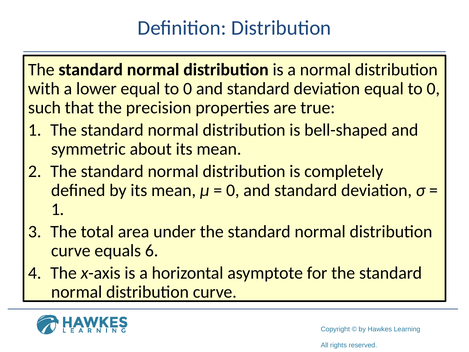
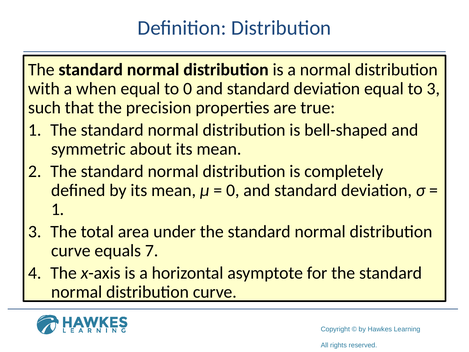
lower: lower -> when
deviation equal to 0: 0 -> 3
6: 6 -> 7
